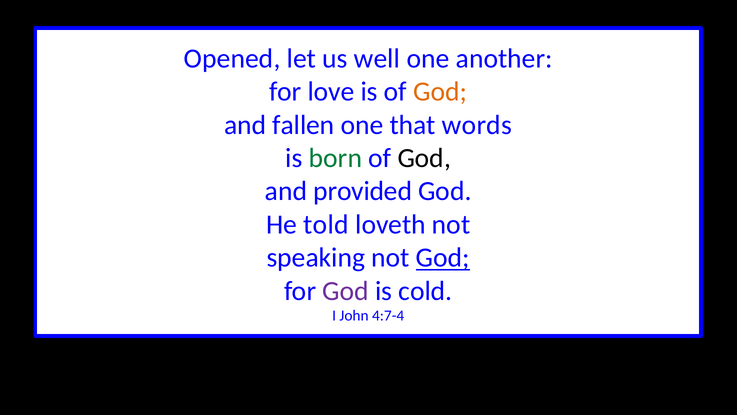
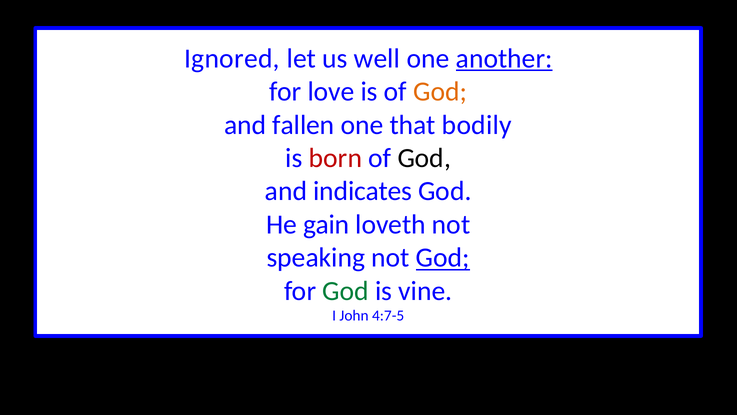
Opened: Opened -> Ignored
another underline: none -> present
words: words -> bodily
born colour: green -> red
provided: provided -> indicates
told: told -> gain
God at (346, 291) colour: purple -> green
cold: cold -> vine
4:7-4: 4:7-4 -> 4:7-5
